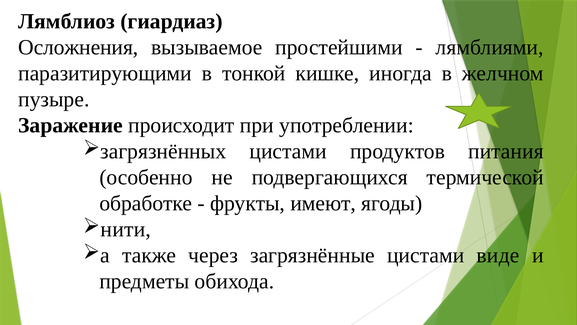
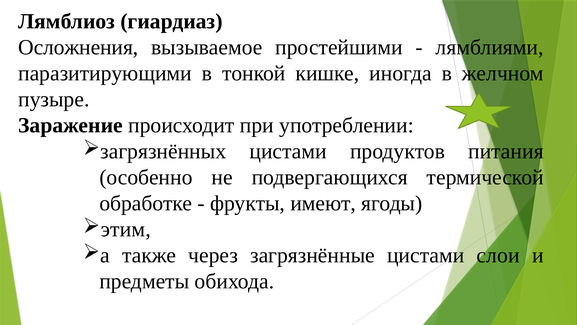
нити: нити -> этим
виде: виде -> слои
